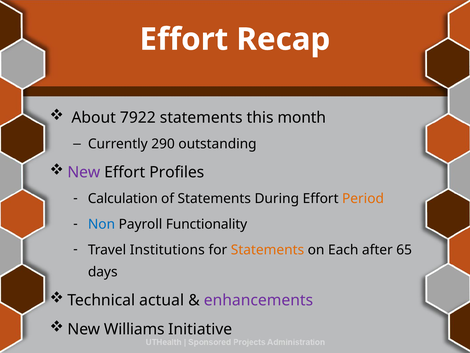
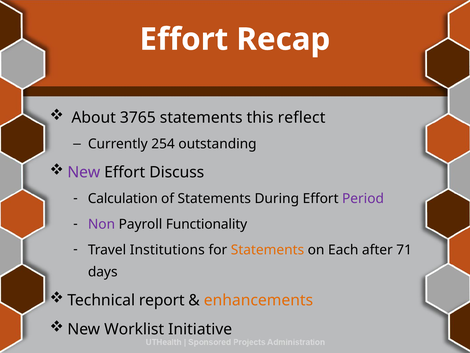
7922: 7922 -> 3765
month: month -> reflect
290: 290 -> 254
Profiles: Profiles -> Discuss
Period colour: orange -> purple
Non colour: blue -> purple
65: 65 -> 71
actual: actual -> report
enhancements colour: purple -> orange
Williams: Williams -> Worklist
